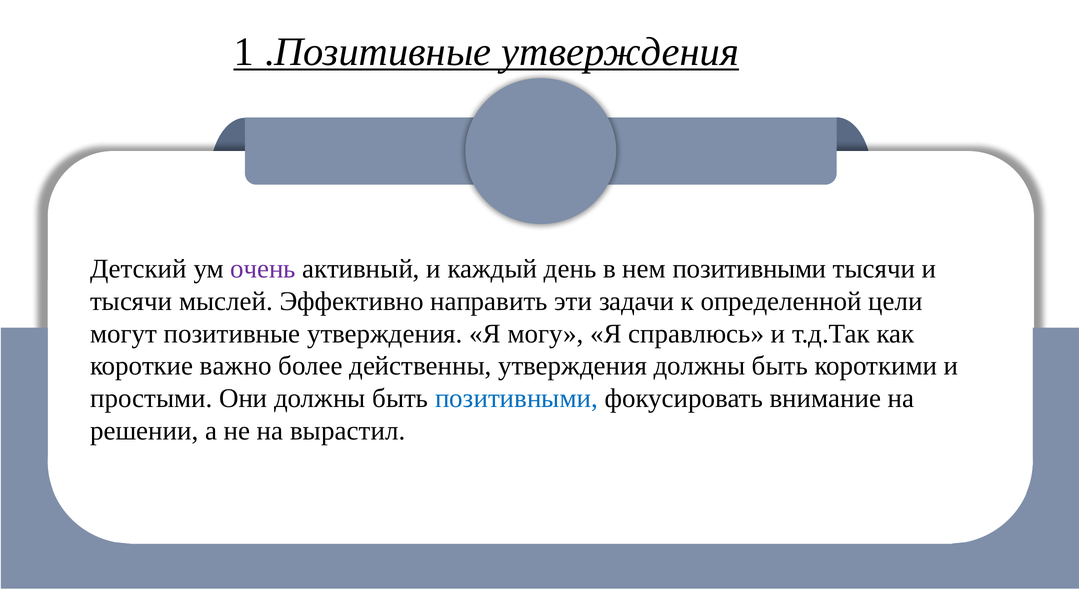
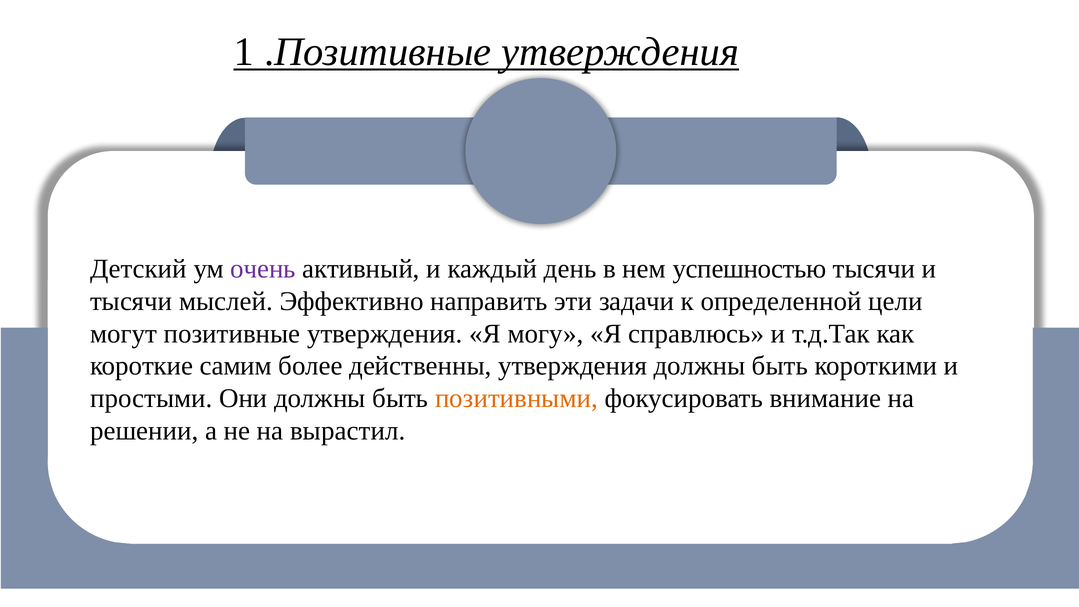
нем позитивными: позитивными -> успешностью
важно: важно -> самим
позитивными at (516, 398) colour: blue -> orange
